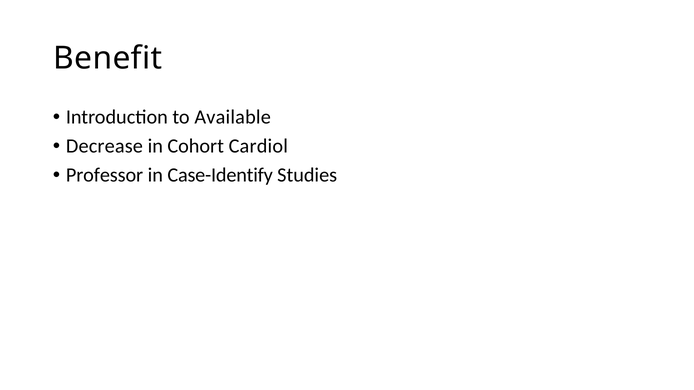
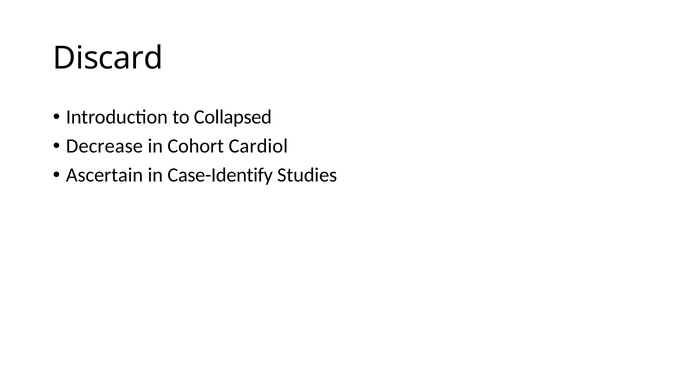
Benefit: Benefit -> Discard
Available: Available -> Collapsed
Professor: Professor -> Ascertain
